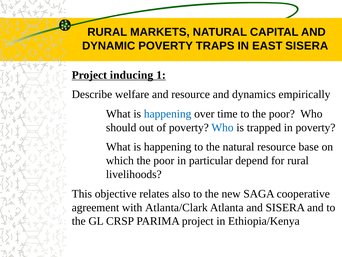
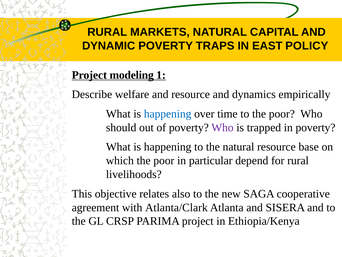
EAST SISERA: SISERA -> POLICY
inducing: inducing -> modeling
Who at (222, 127) colour: blue -> purple
